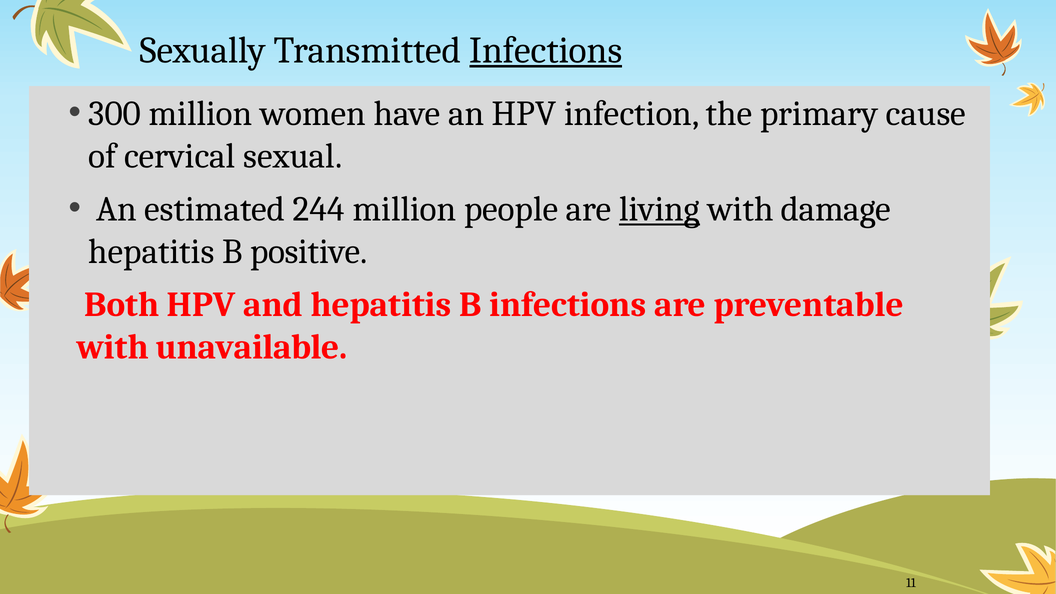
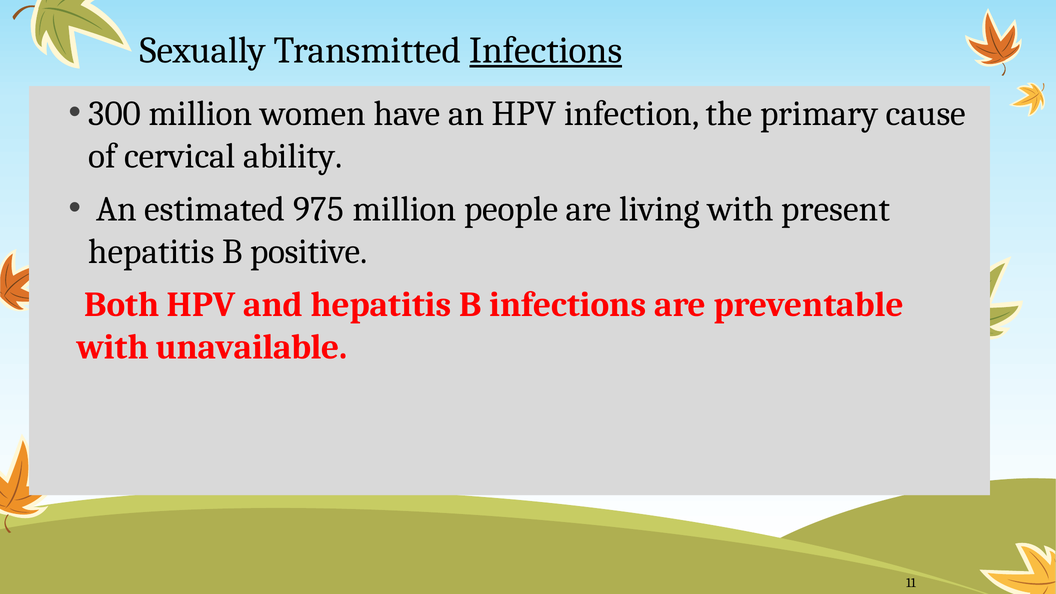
sexual: sexual -> ability
244: 244 -> 975
living underline: present -> none
damage: damage -> present
